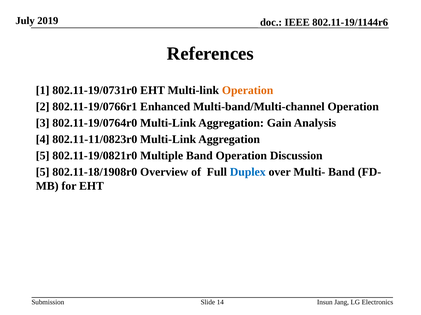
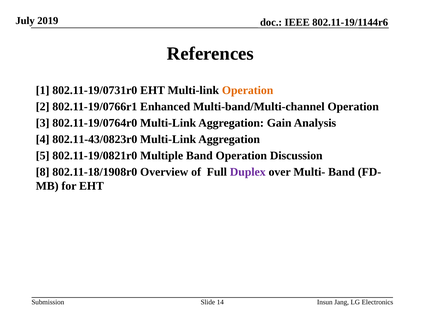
802.11-11/0823r0: 802.11-11/0823r0 -> 802.11-43/0823r0
5 at (43, 173): 5 -> 8
Duplex colour: blue -> purple
